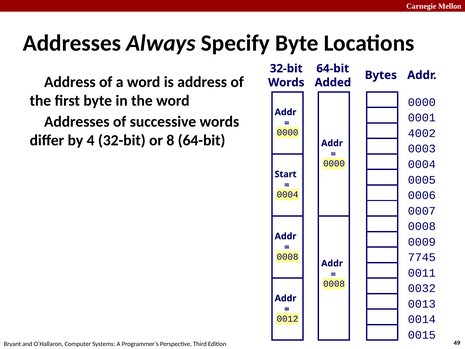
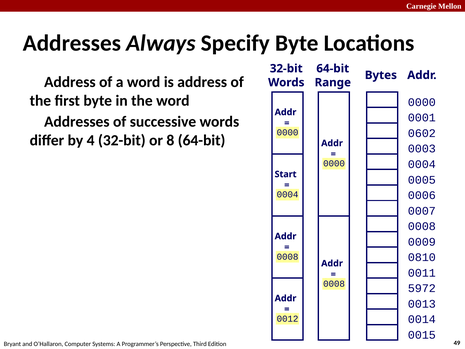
Added: Added -> Range
4002: 4002 -> 0602
7745: 7745 -> 0810
0032: 0032 -> 5972
